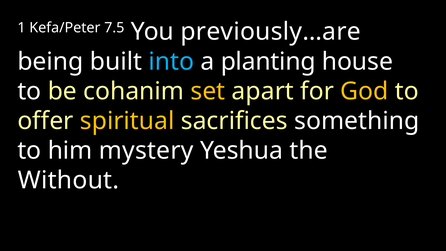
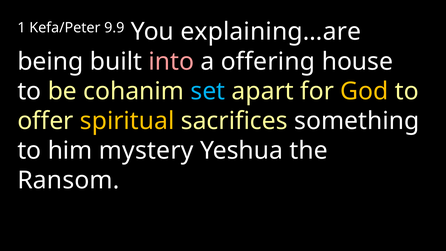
7.5: 7.5 -> 9.9
previously…are: previously…are -> explaining…are
into colour: light blue -> pink
planting: planting -> offering
set colour: yellow -> light blue
Without: Without -> Ransom
